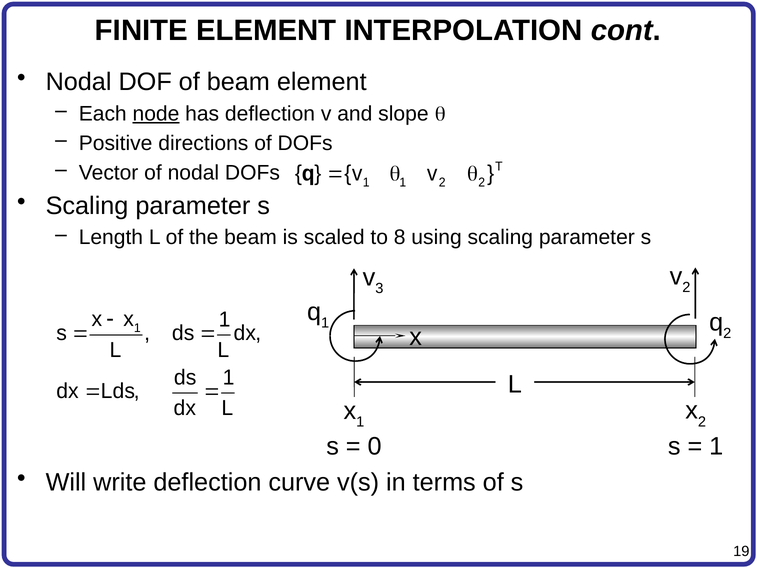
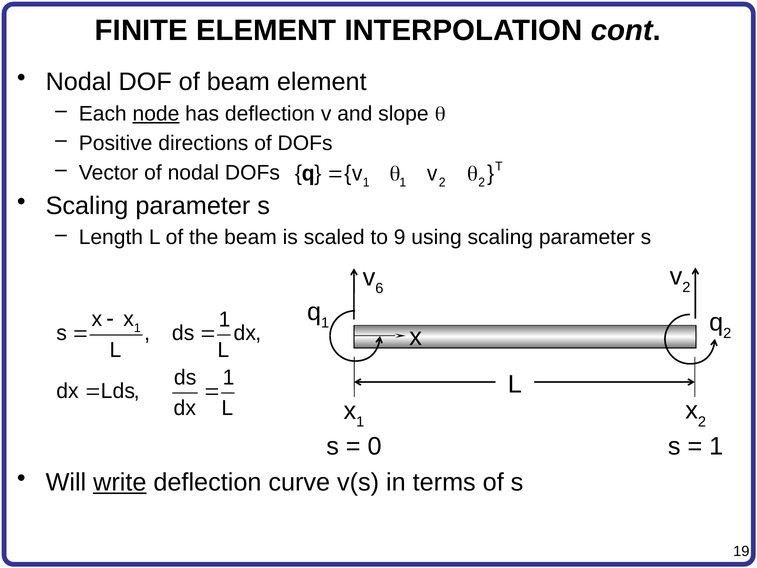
8: 8 -> 9
3: 3 -> 6
write underline: none -> present
